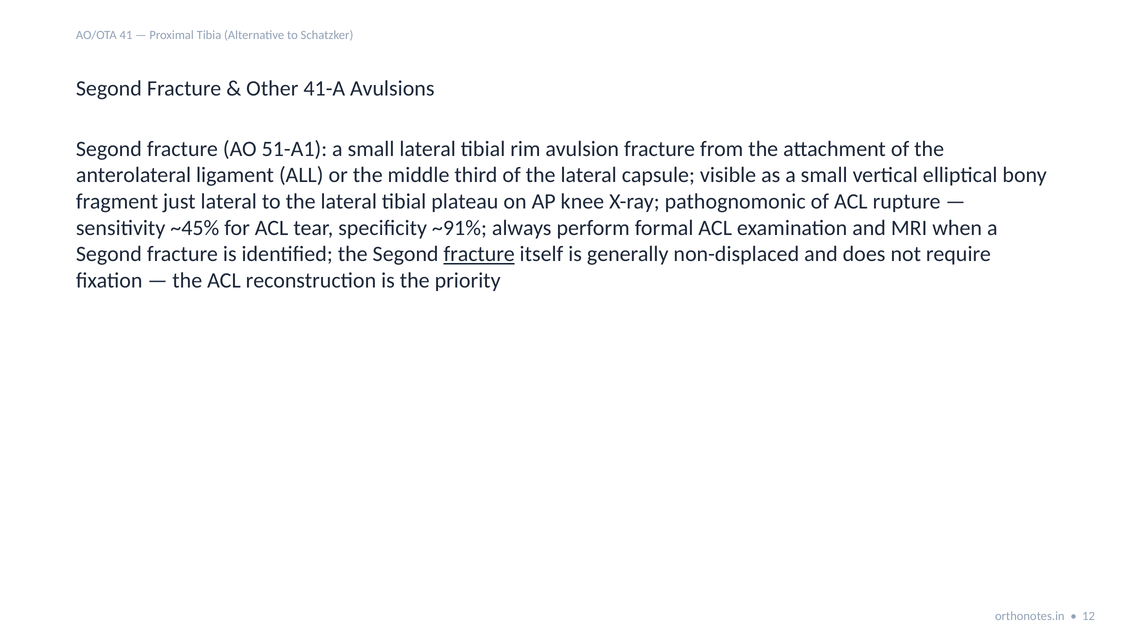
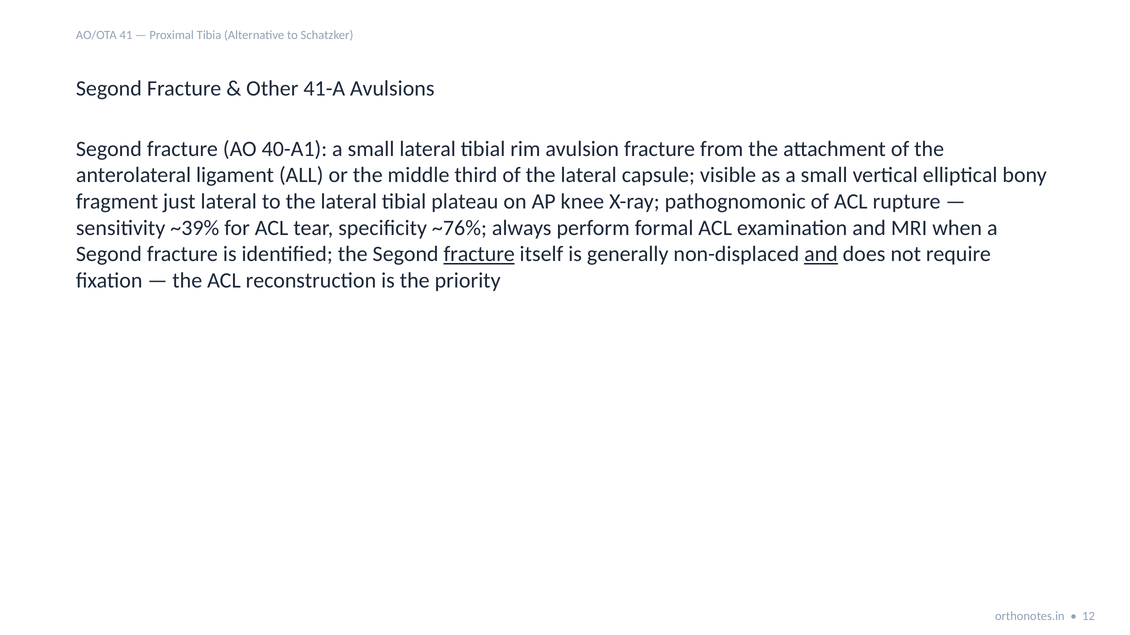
51-A1: 51-A1 -> 40-A1
~45%: ~45% -> ~39%
~91%: ~91% -> ~76%
and at (821, 254) underline: none -> present
